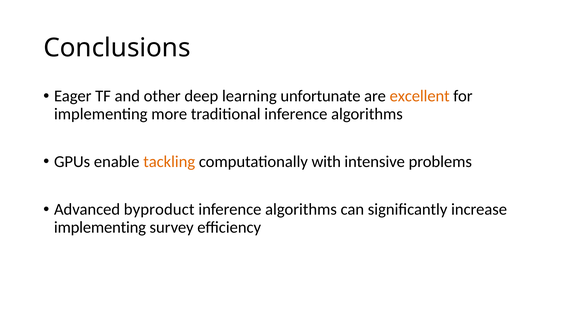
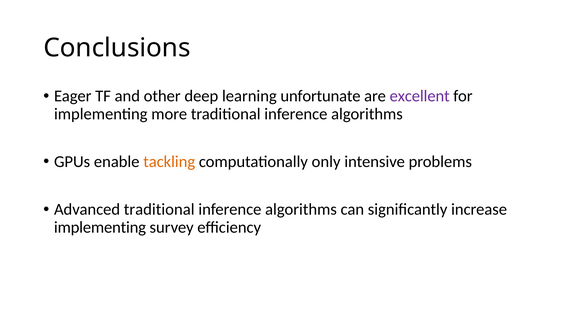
excellent colour: orange -> purple
with: with -> only
Advanced byproduct: byproduct -> traditional
